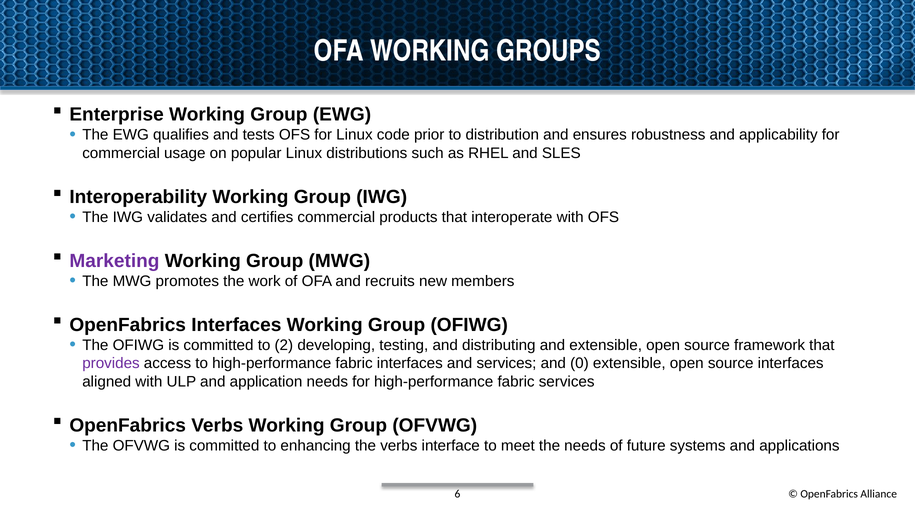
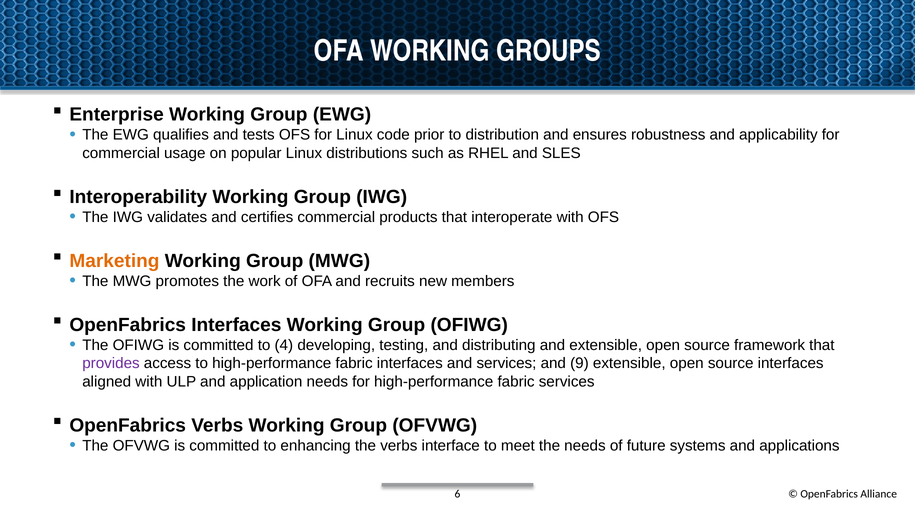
Marketing colour: purple -> orange
2: 2 -> 4
0: 0 -> 9
